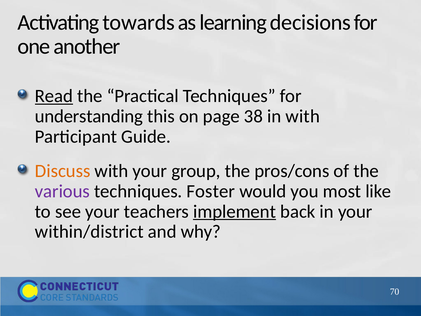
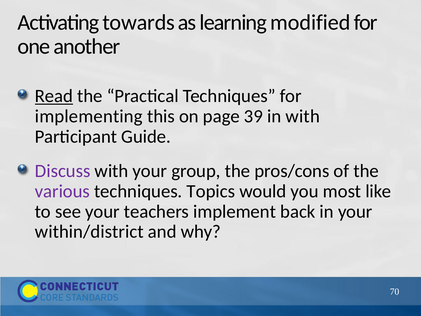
decisions: decisions -> modified
understanding: understanding -> implementing
38: 38 -> 39
Discuss colour: orange -> purple
Foster: Foster -> Topics
implement underline: present -> none
